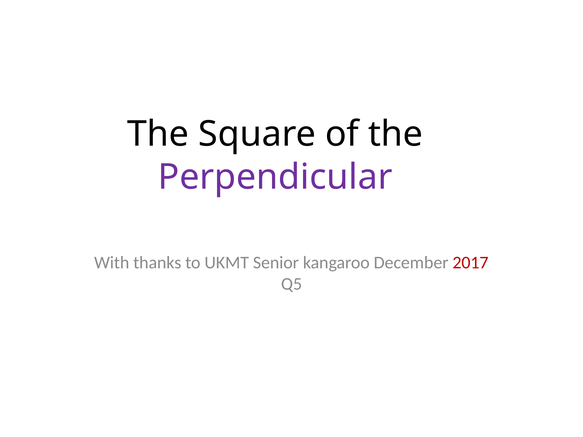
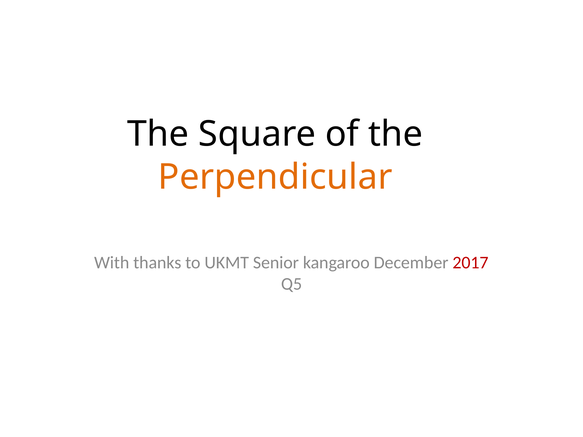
Perpendicular colour: purple -> orange
